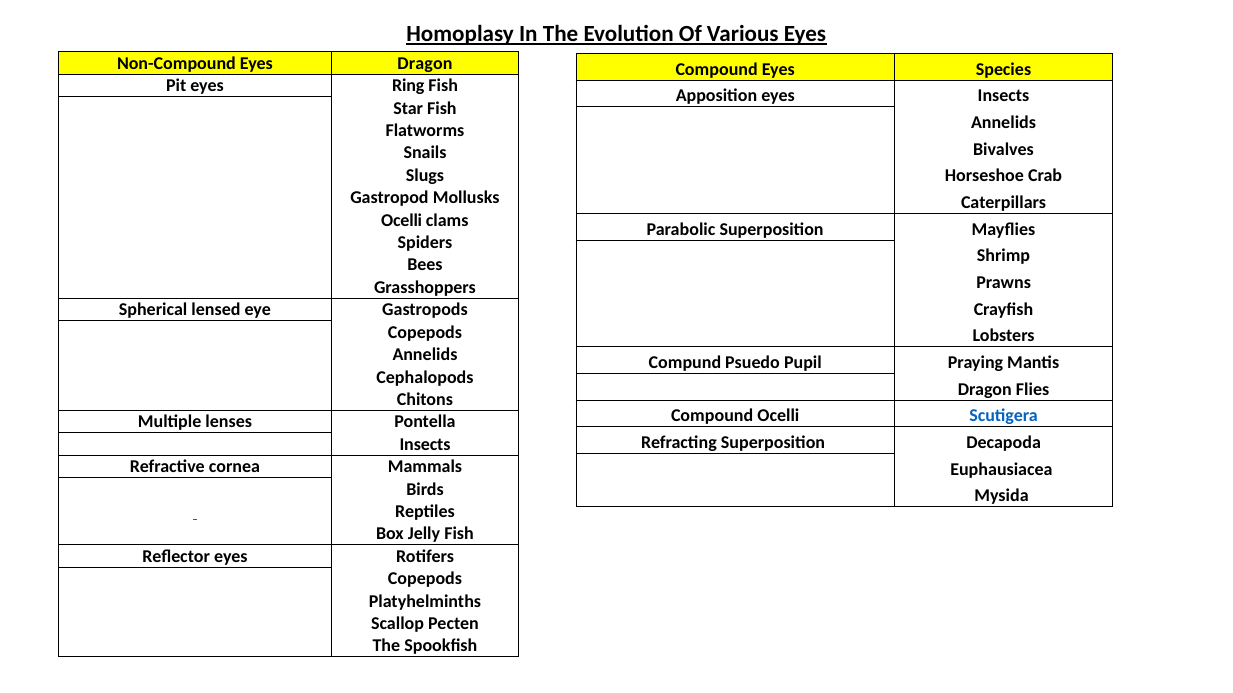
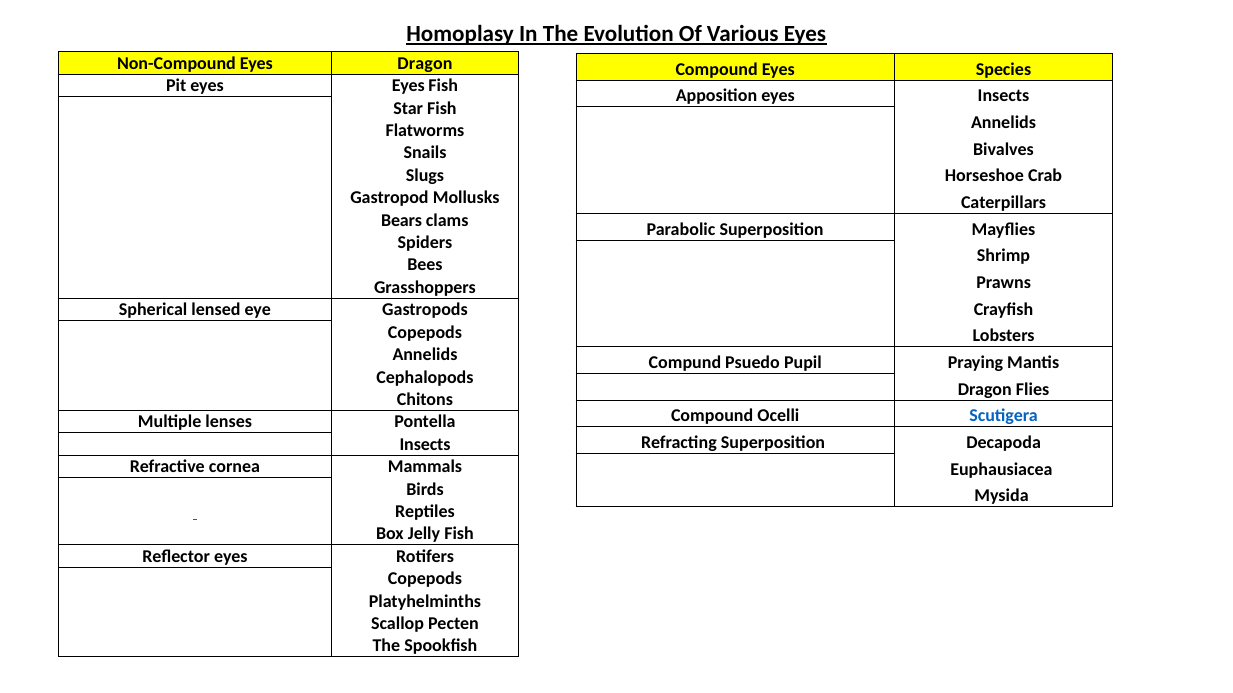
eyes Ring: Ring -> Eyes
Ocelli at (402, 220): Ocelli -> Bears
